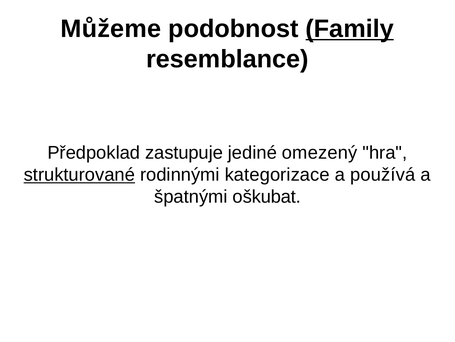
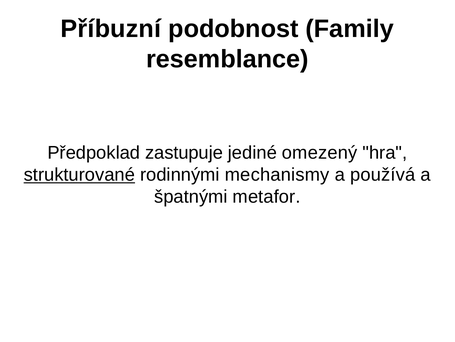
Můžeme: Můžeme -> Příbuzní
Family underline: present -> none
kategorizace: kategorizace -> mechanismy
oškubat: oškubat -> metafor
